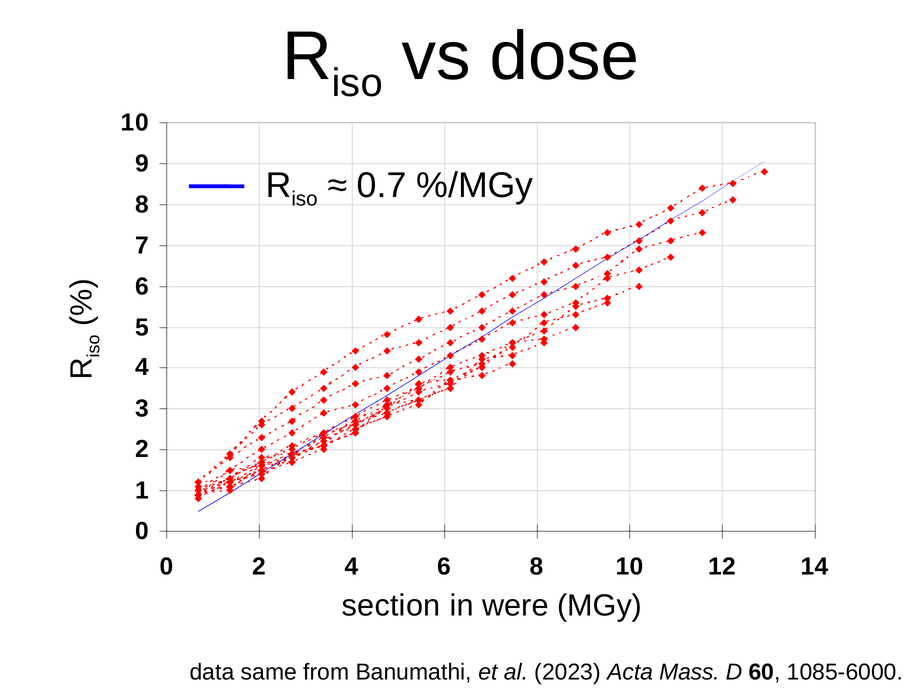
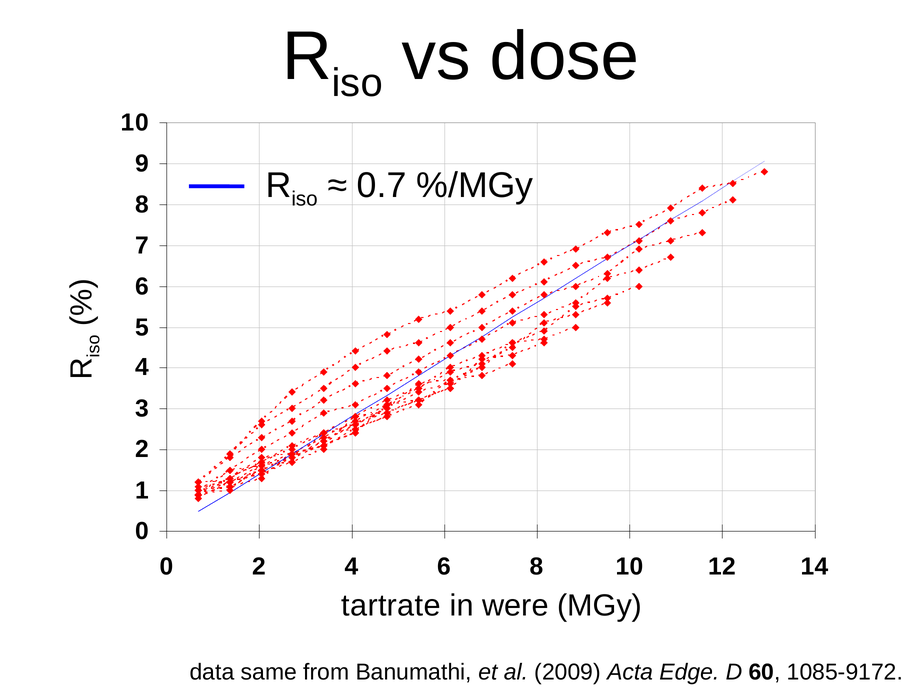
section: section -> tartrate
2023: 2023 -> 2009
Mass: Mass -> Edge
1085-6000: 1085-6000 -> 1085-9172
